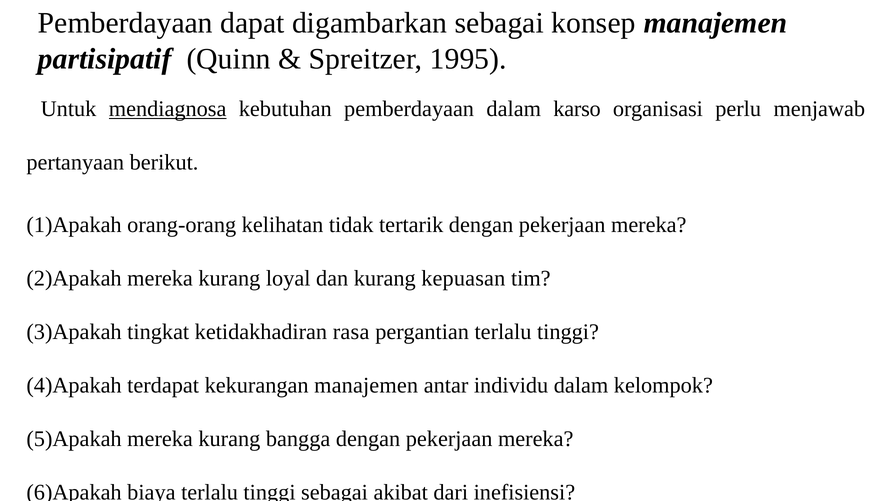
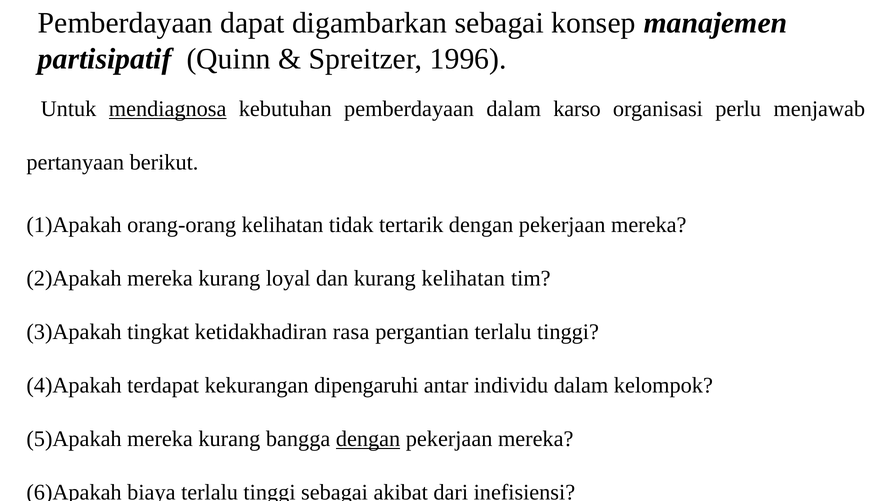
1995: 1995 -> 1996
kurang kepuasan: kepuasan -> kelihatan
kekurangan manajemen: manajemen -> dipengaruhi
dengan at (368, 440) underline: none -> present
